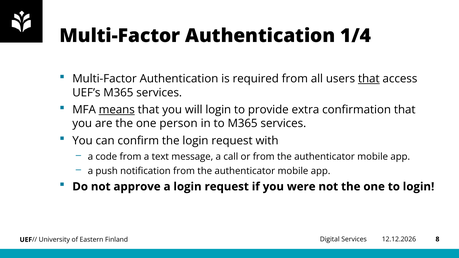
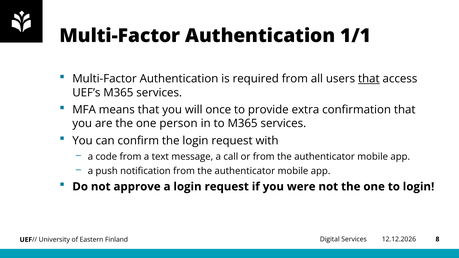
1/4: 1/4 -> 1/1
means underline: present -> none
will login: login -> once
